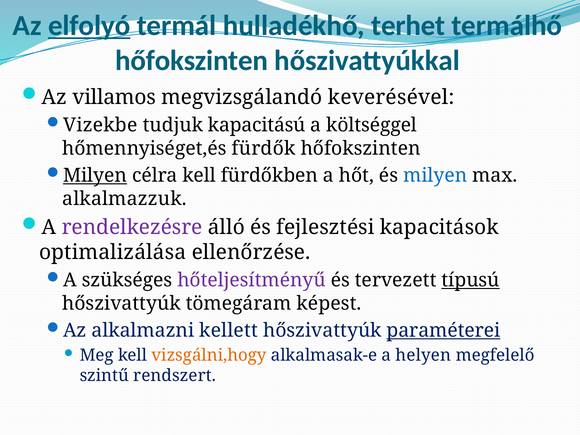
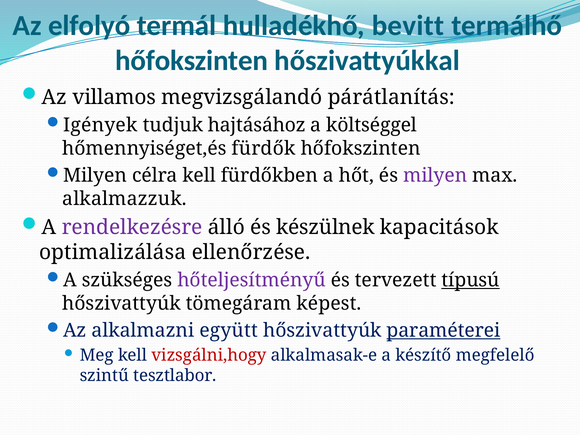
elfolyó underline: present -> none
terhet: terhet -> bevitt
keverésével: keverésével -> párátlanítás
Vizekbe: Vizekbe -> Igények
kapacitású: kapacitású -> hajtásához
Milyen at (95, 176) underline: present -> none
milyen at (435, 176) colour: blue -> purple
fejlesztési: fejlesztési -> készülnek
kellett: kellett -> együtt
vizsgálni,hogy colour: orange -> red
helyen: helyen -> készítő
rendszert: rendszert -> tesztlabor
